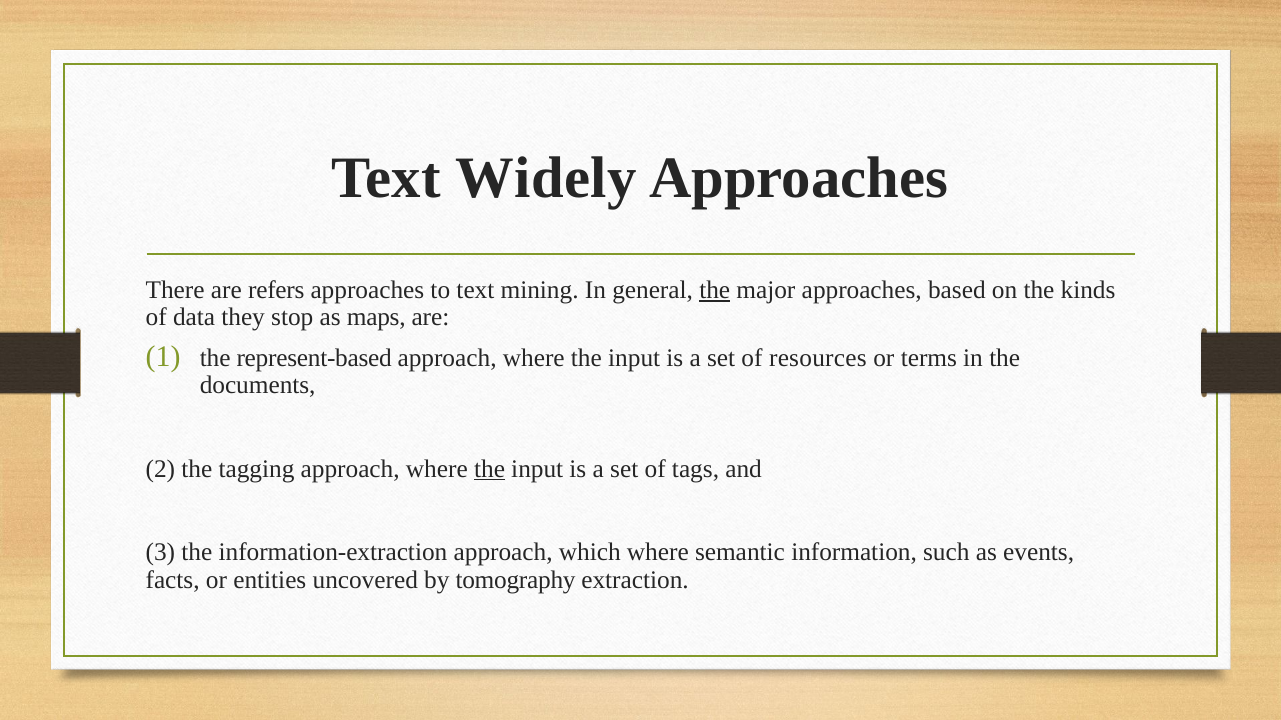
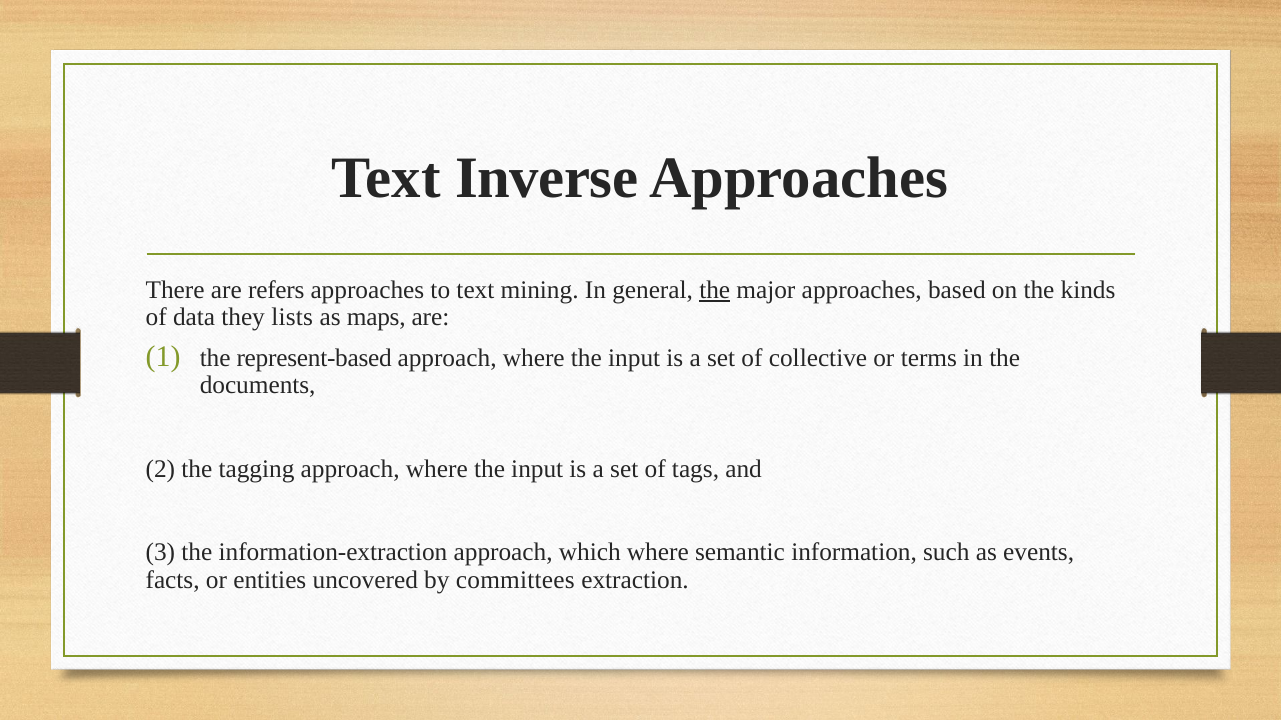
Widely: Widely -> Inverse
stop: stop -> lists
resources: resources -> collective
the at (490, 469) underline: present -> none
tomography: tomography -> committees
